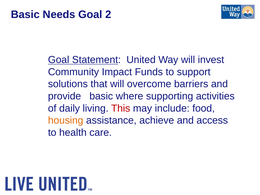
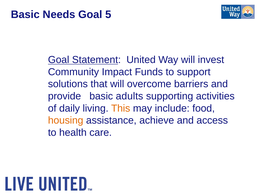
2: 2 -> 5
where: where -> adults
This colour: red -> orange
